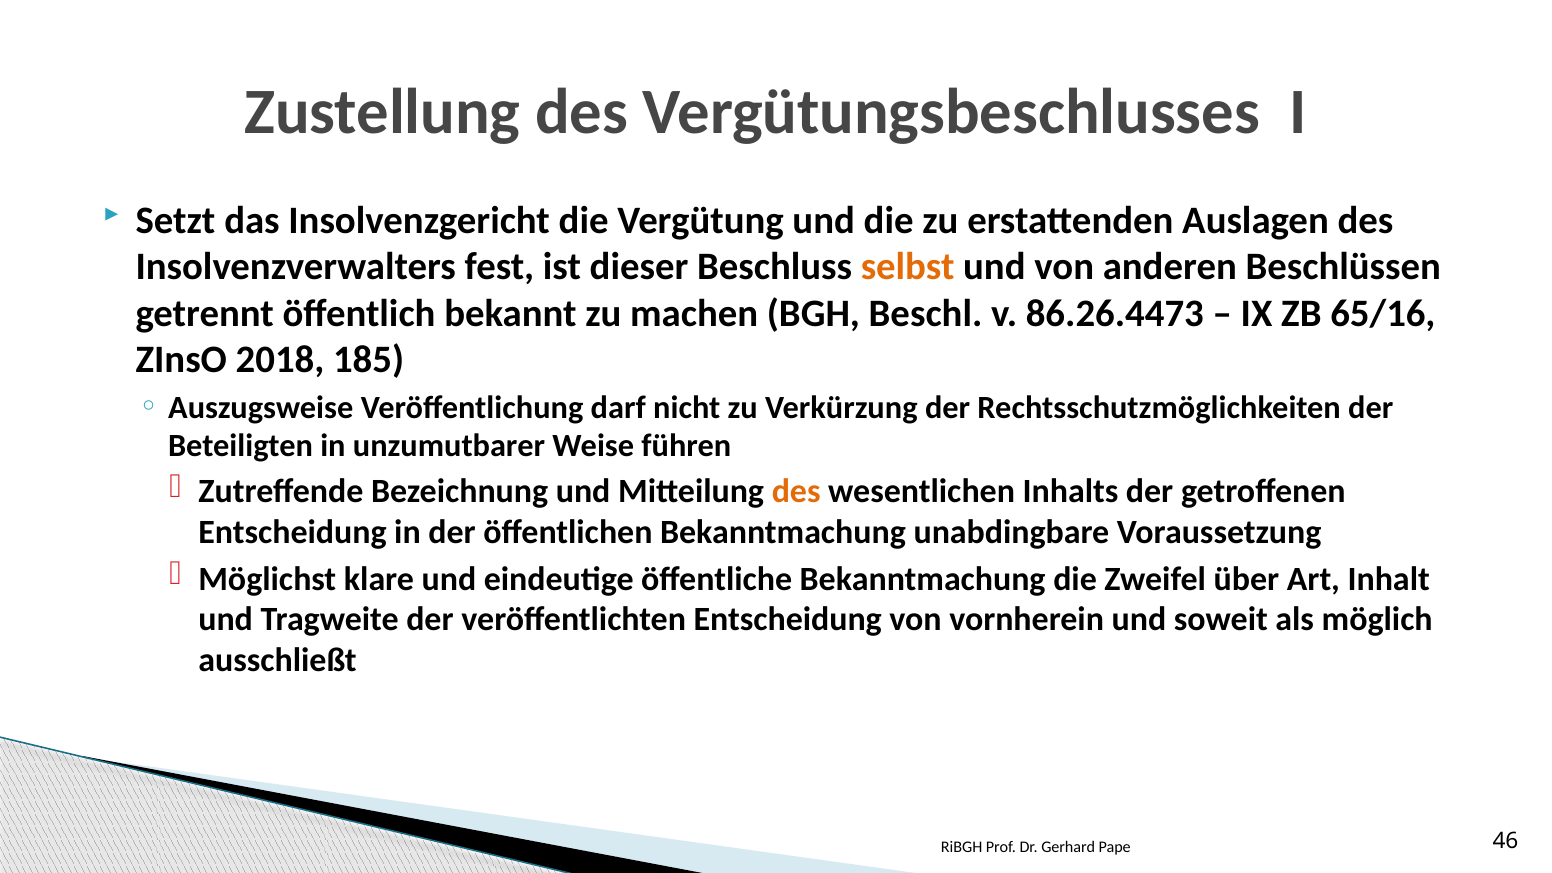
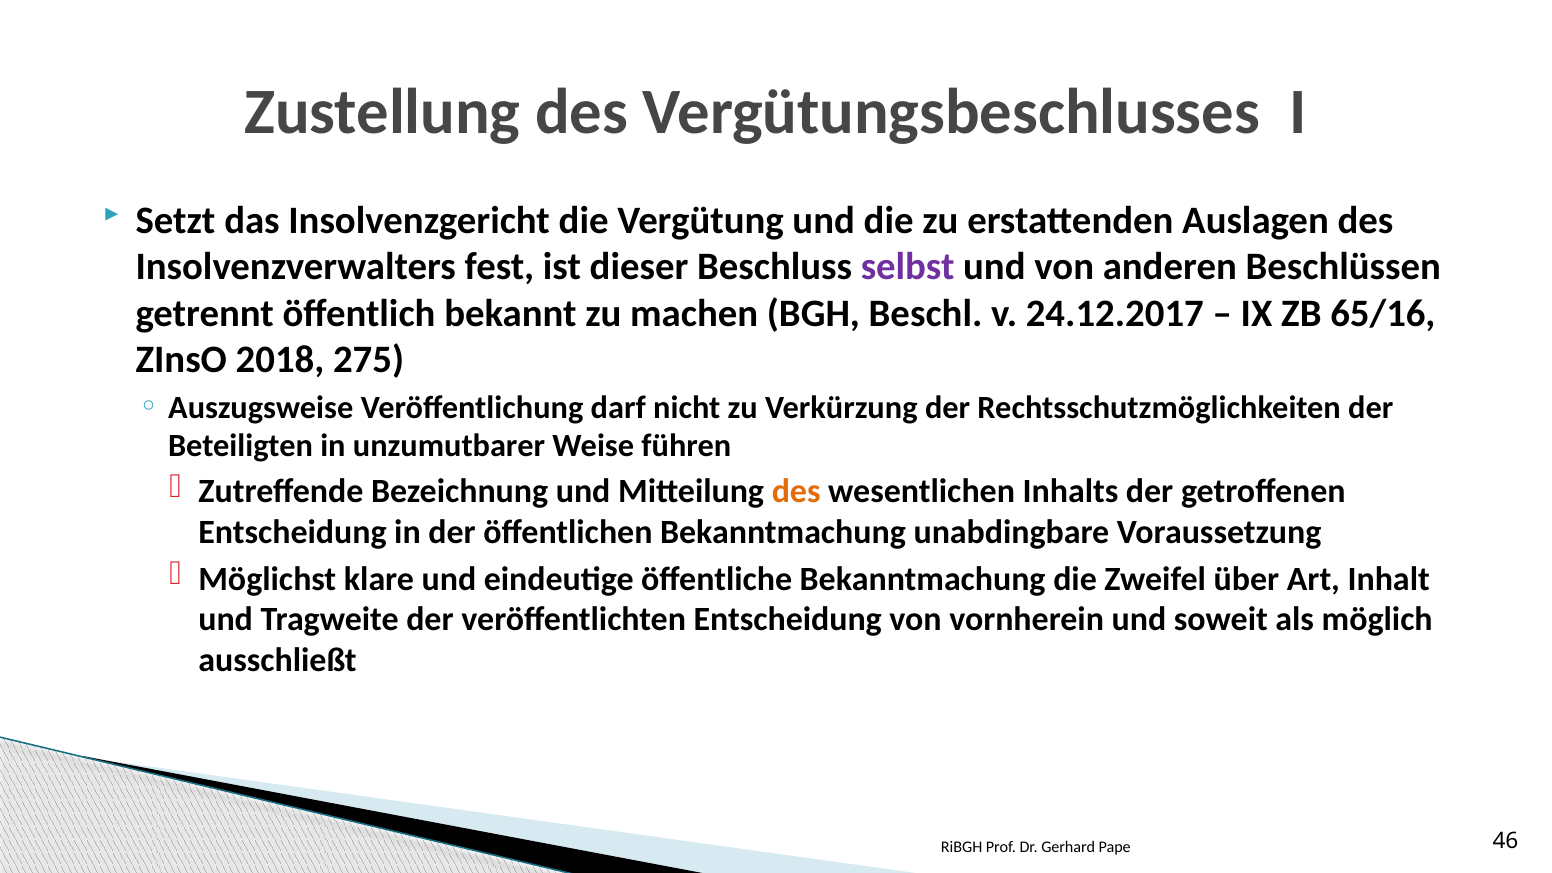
selbst colour: orange -> purple
86.26.4473: 86.26.4473 -> 24.12.2017
185: 185 -> 275
